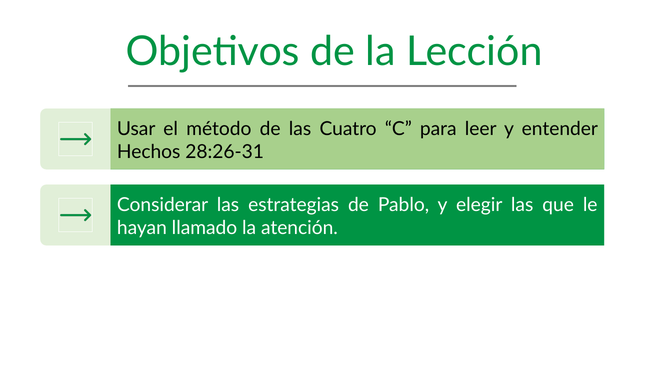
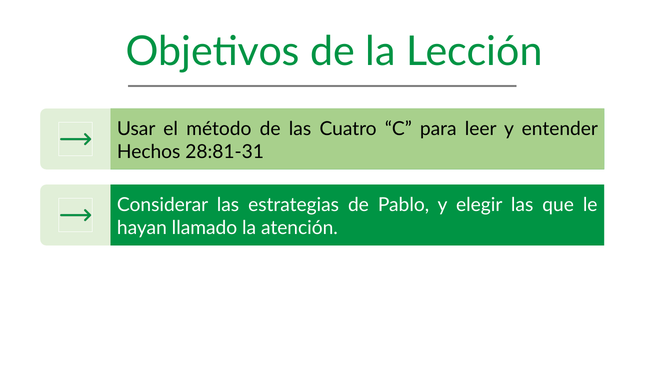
28:26-31: 28:26-31 -> 28:81-31
